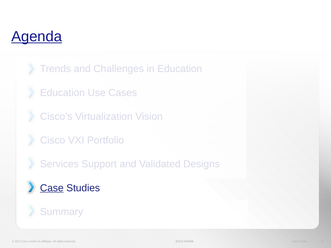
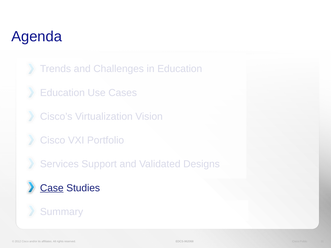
Agenda underline: present -> none
